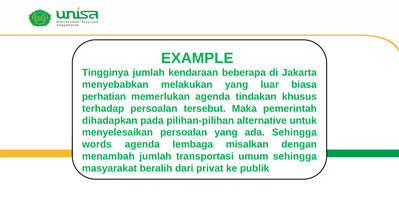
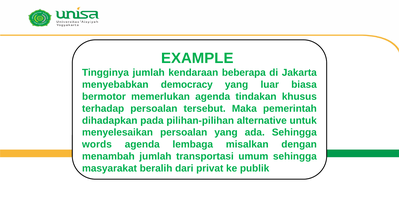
melakukan: melakukan -> democracy
perhatian: perhatian -> bermotor
